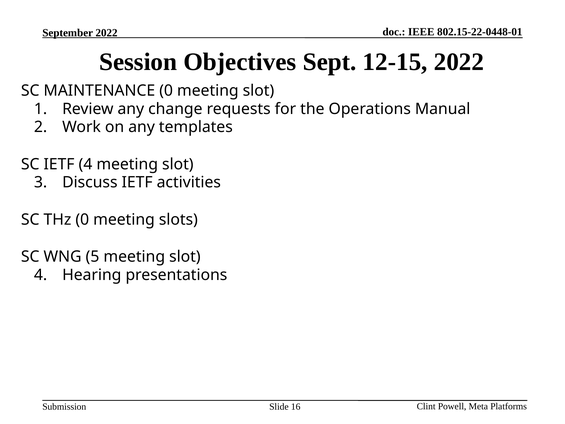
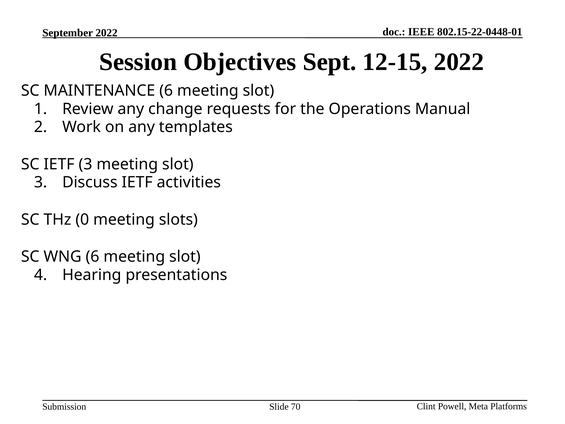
MAINTENANCE 0: 0 -> 6
IETF 4: 4 -> 3
WNG 5: 5 -> 6
16: 16 -> 70
